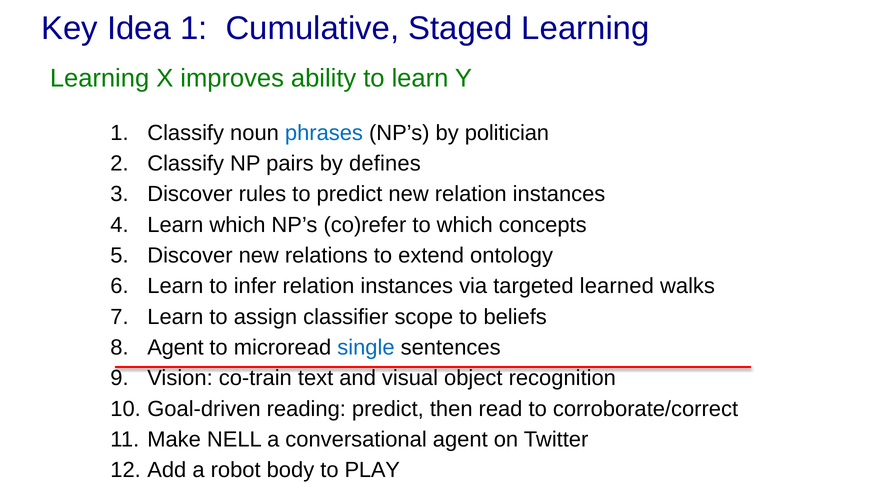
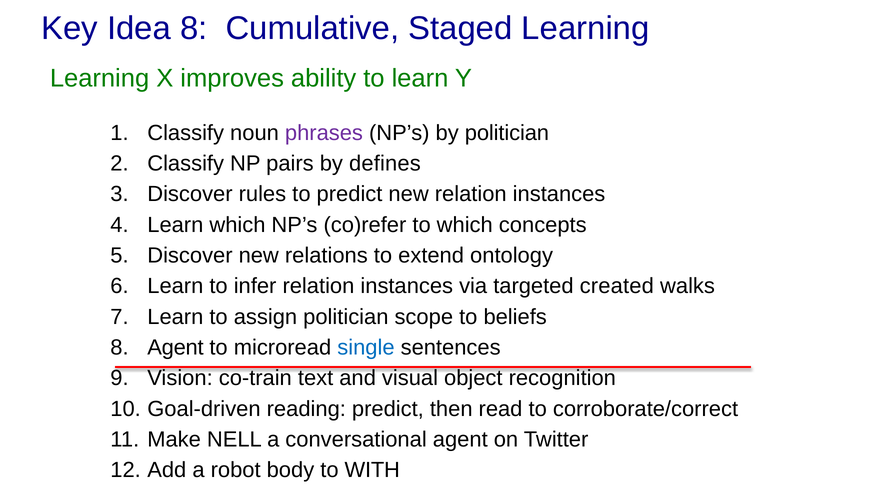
Idea 1: 1 -> 8
phrases colour: blue -> purple
learned: learned -> created
assign classifier: classifier -> politician
PLAY: PLAY -> WITH
